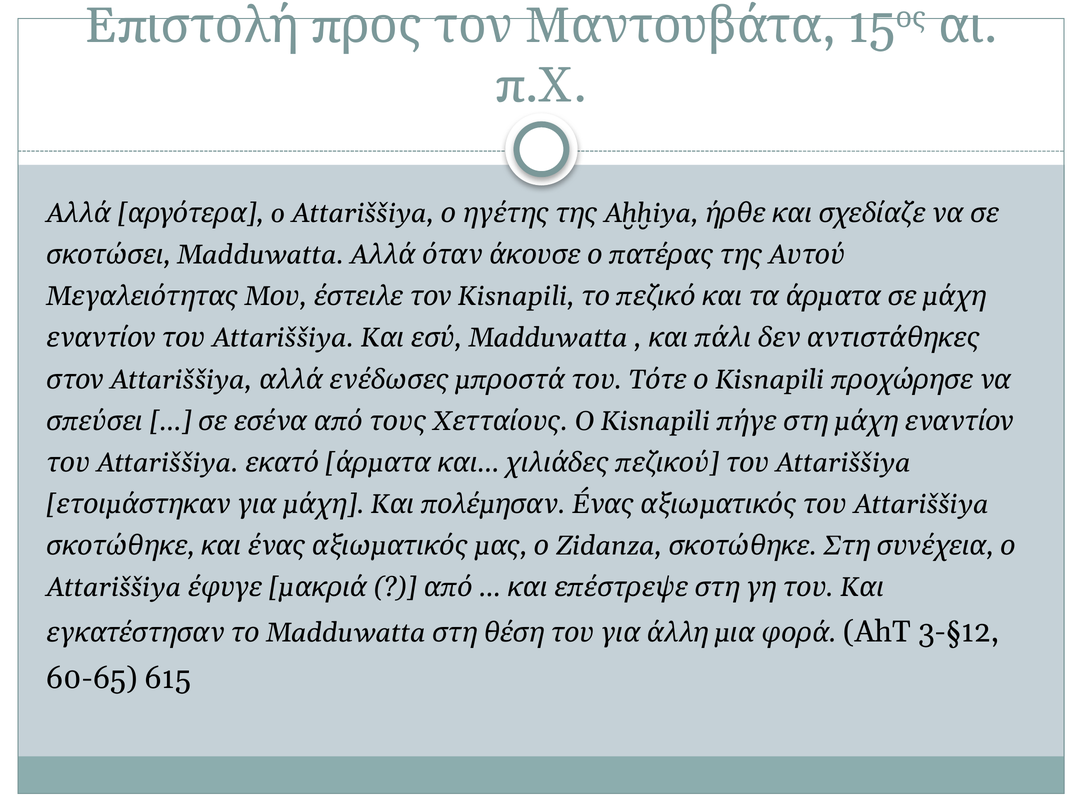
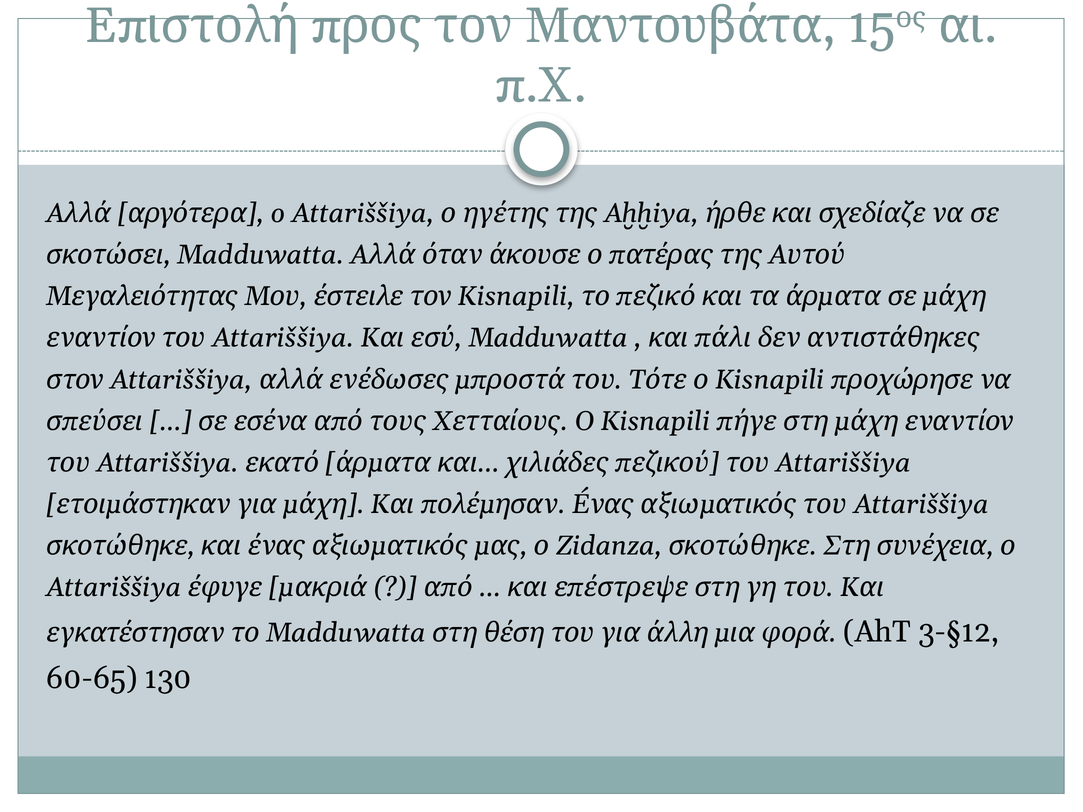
615: 615 -> 130
